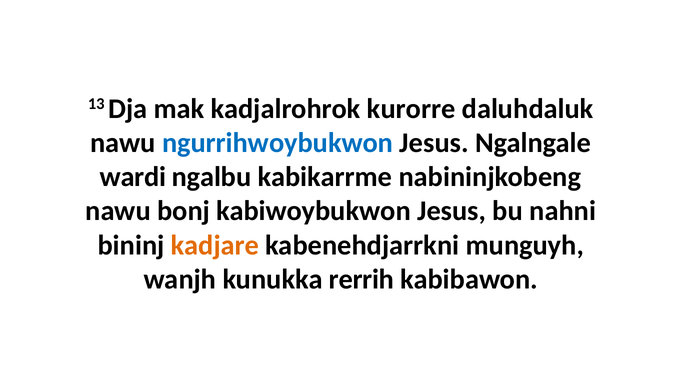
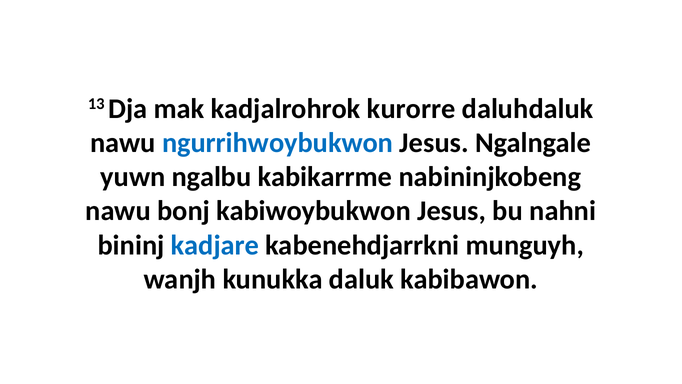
wardi: wardi -> yuwn
kadjare colour: orange -> blue
rerrih: rerrih -> daluk
